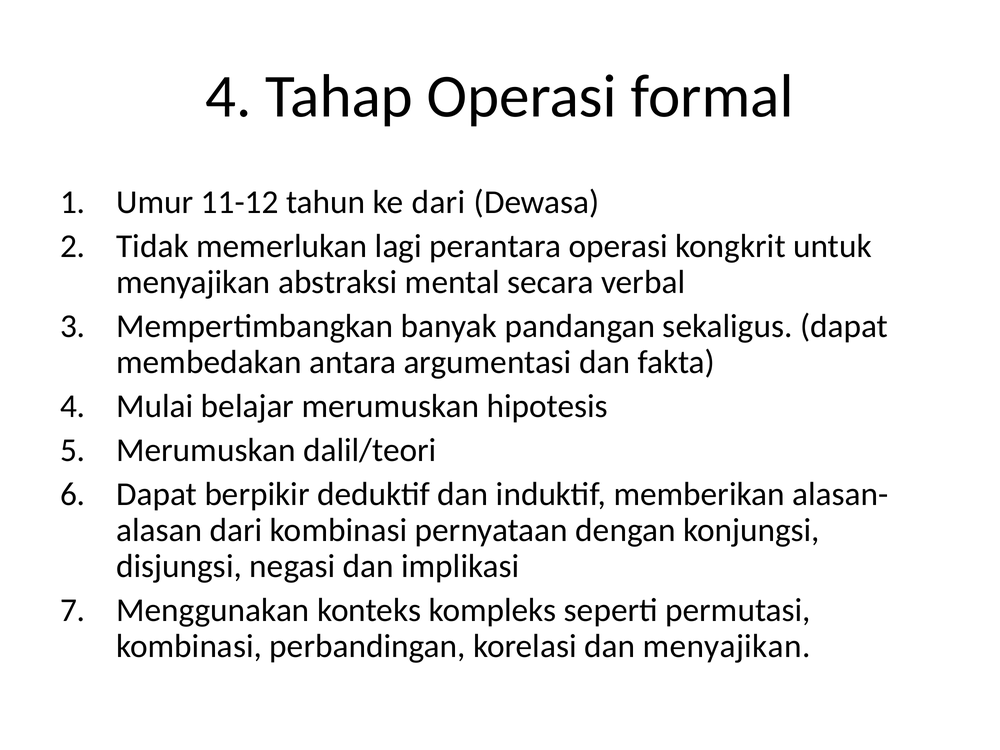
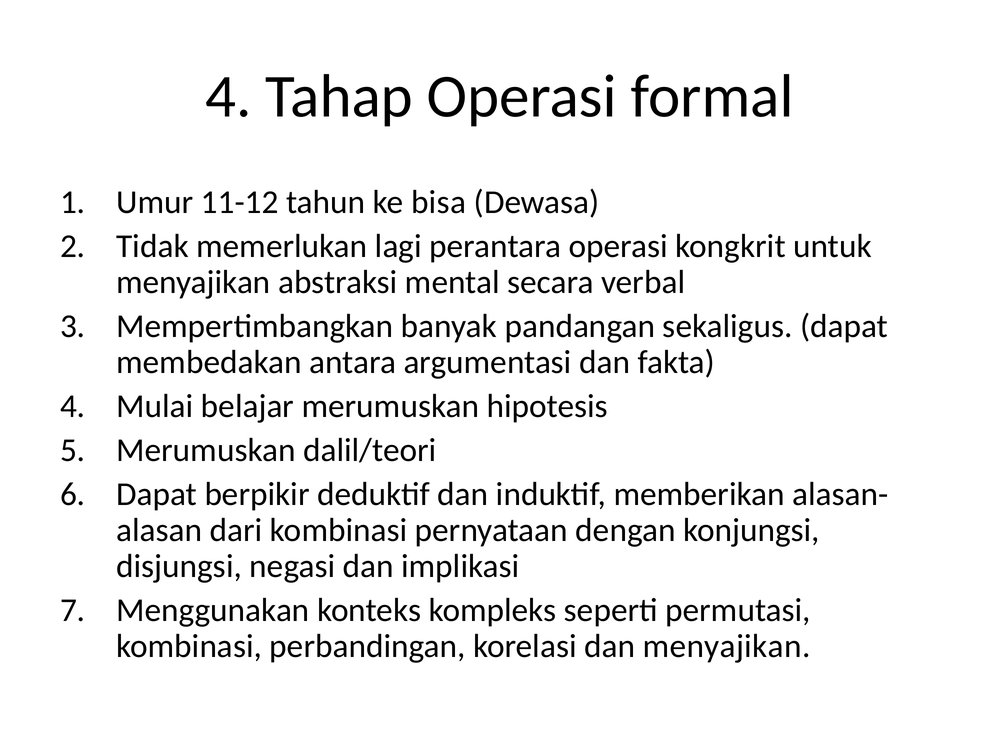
ke dari: dari -> bisa
